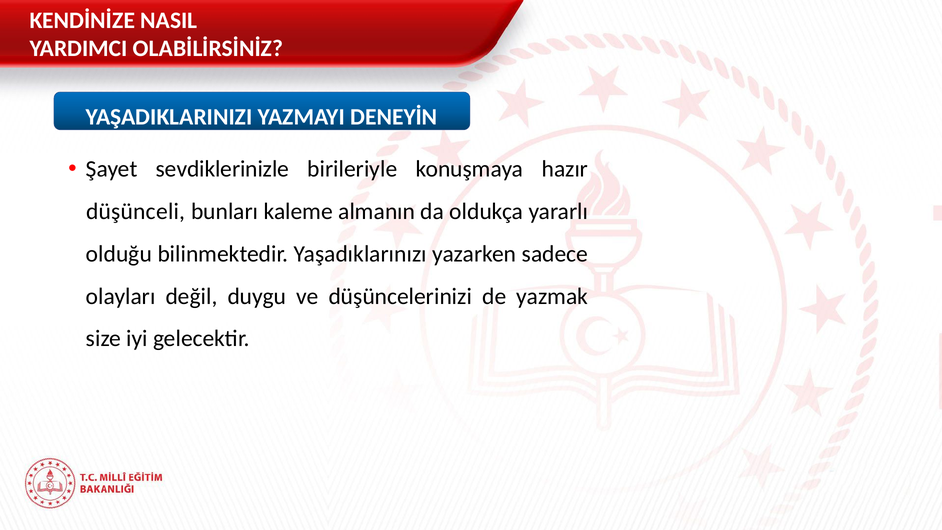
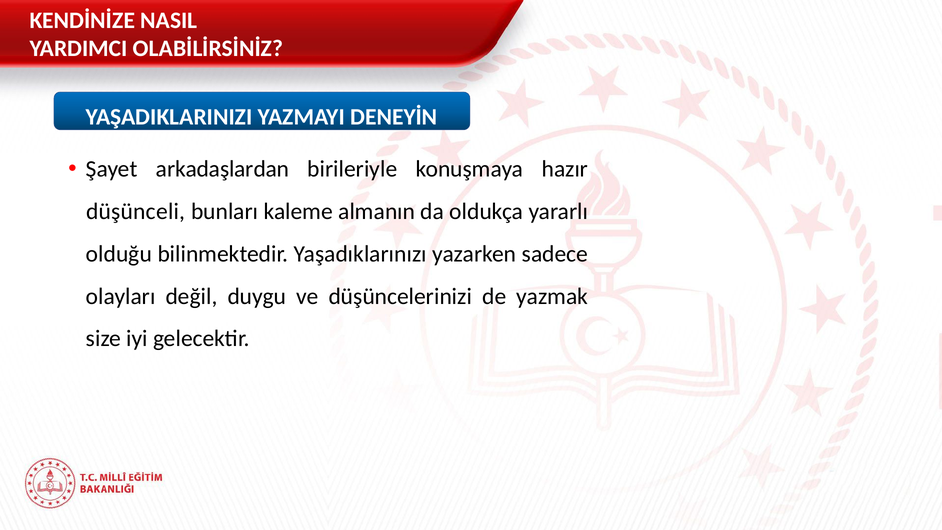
sevdiklerinizle: sevdiklerinizle -> arkadaşlardan
